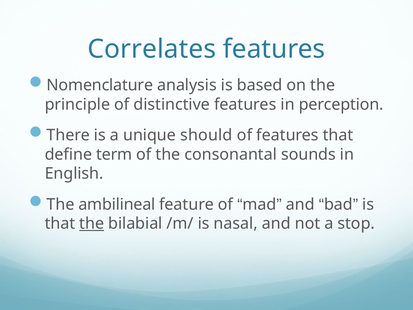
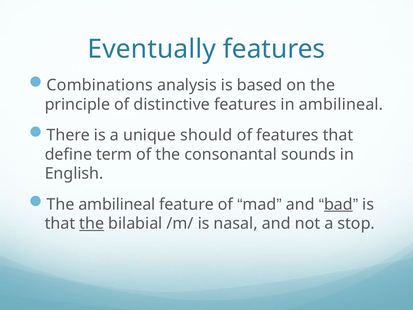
Correlates: Correlates -> Eventually
Nomenclature: Nomenclature -> Combinations
in perception: perception -> ambilineal
bad underline: none -> present
